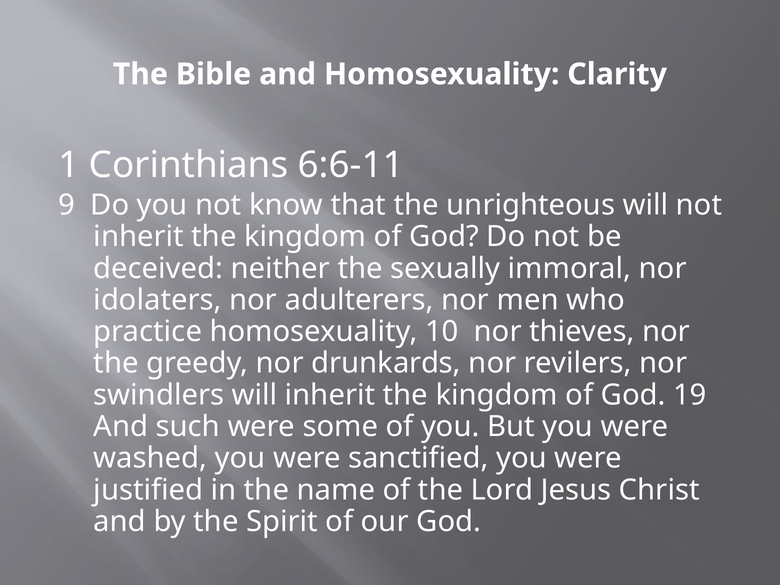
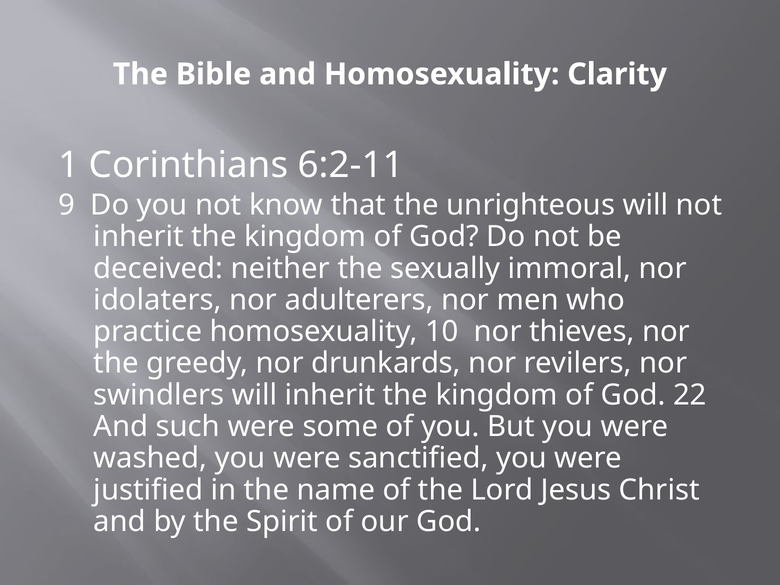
6:6-11: 6:6-11 -> 6:2-11
19: 19 -> 22
